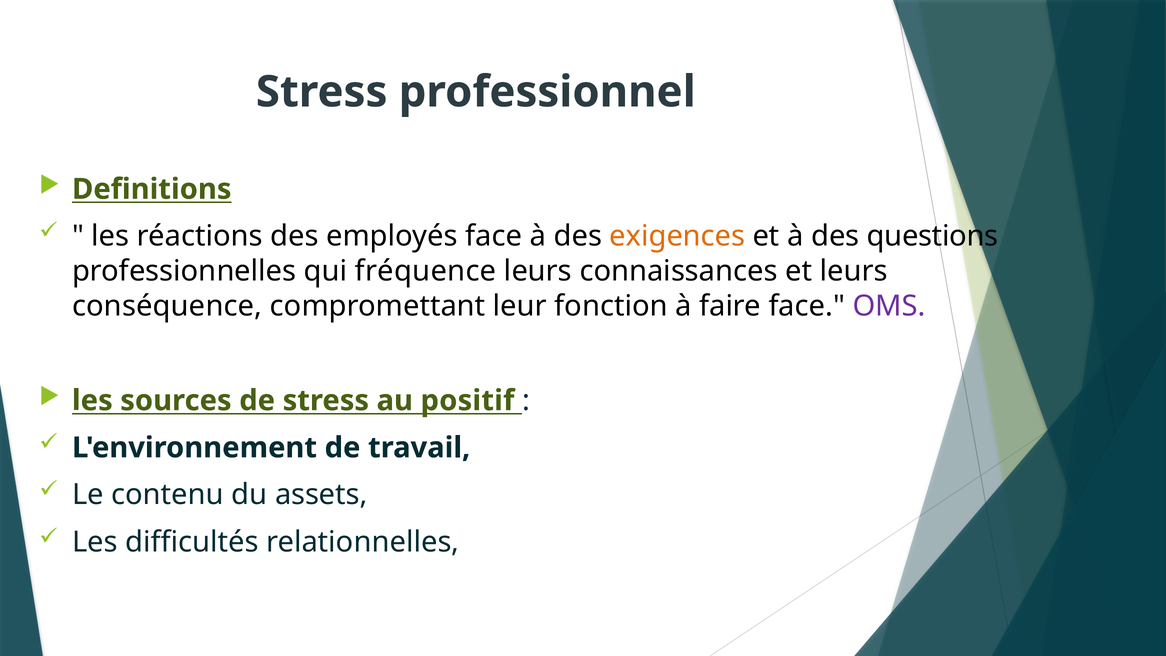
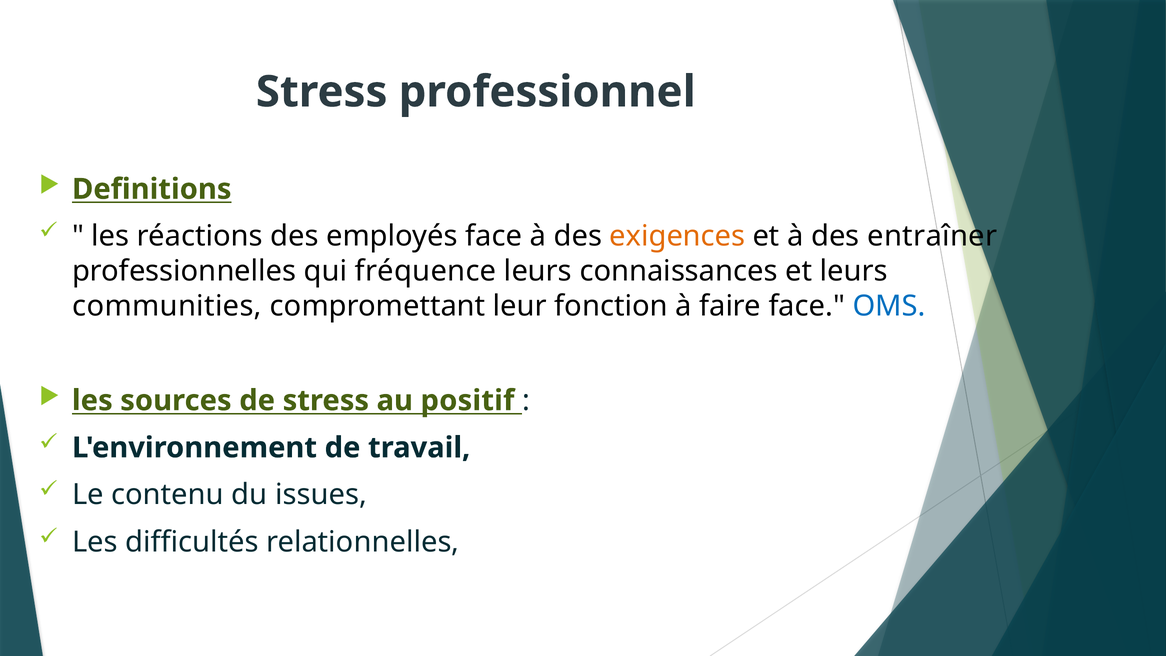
questions: questions -> entraîner
conséquence: conséquence -> communities
OMS colour: purple -> blue
assets: assets -> issues
